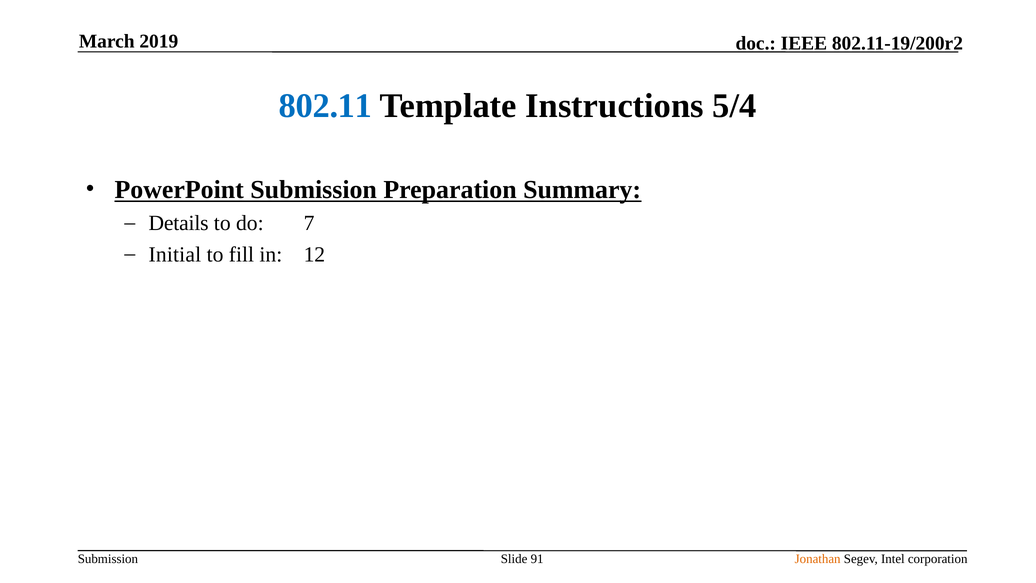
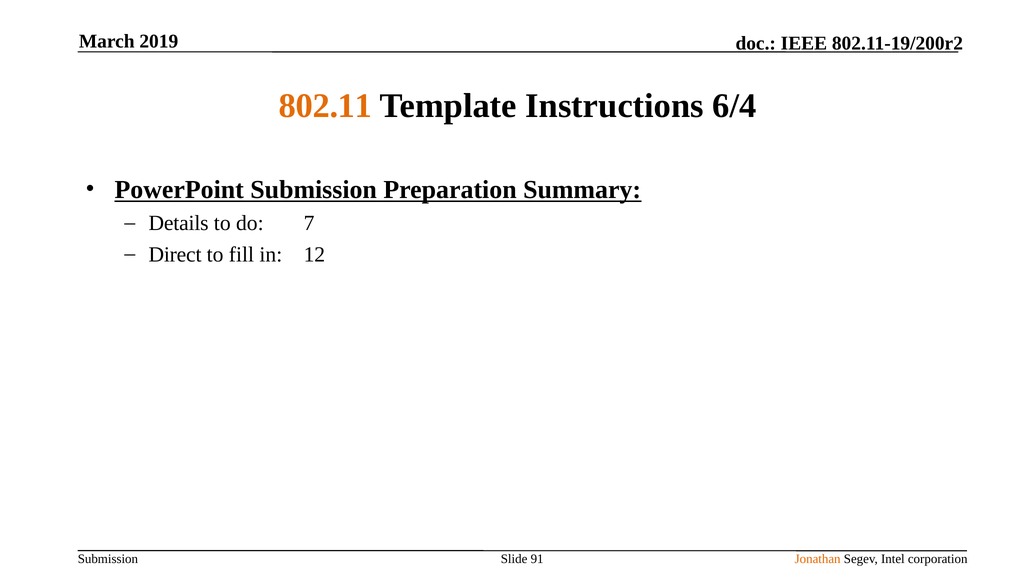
802.11 colour: blue -> orange
5/4: 5/4 -> 6/4
Initial: Initial -> Direct
